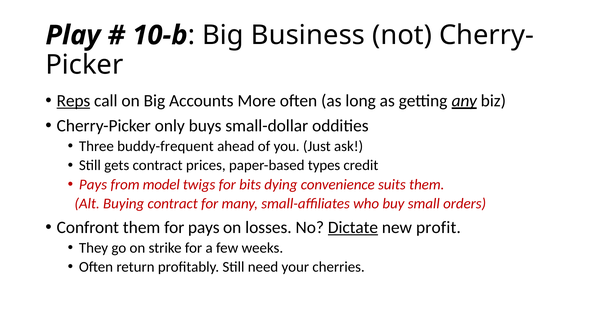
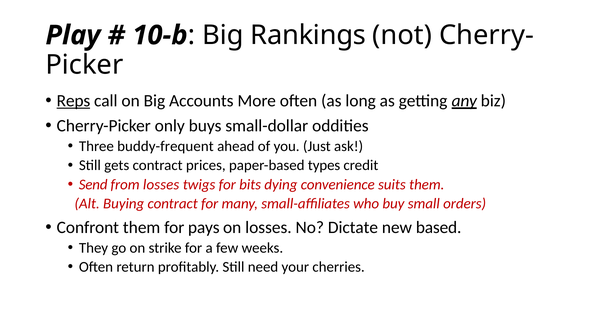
Business: Business -> Rankings
Pays at (93, 185): Pays -> Send
from model: model -> losses
Dictate underline: present -> none
profit: profit -> based
